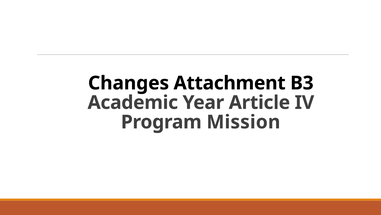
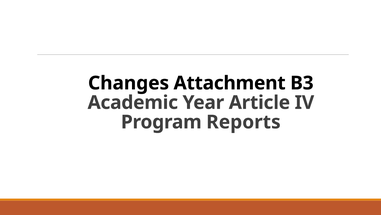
Mission: Mission -> Reports
